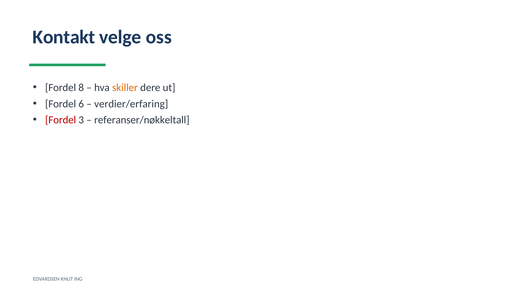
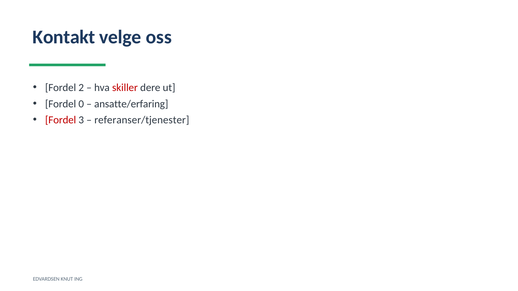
8: 8 -> 2
skiller colour: orange -> red
6: 6 -> 0
verdier/erfaring: verdier/erfaring -> ansatte/erfaring
referanser/nøkkeltall: referanser/nøkkeltall -> referanser/tjenester
